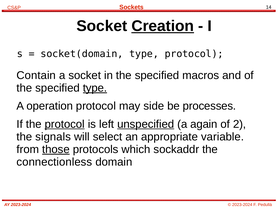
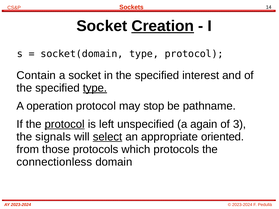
macros: macros -> interest
side: side -> stop
processes: processes -> pathname
unspecified underline: present -> none
2: 2 -> 3
select underline: none -> present
variable: variable -> oriented
those underline: present -> none
which sockaddr: sockaddr -> protocols
